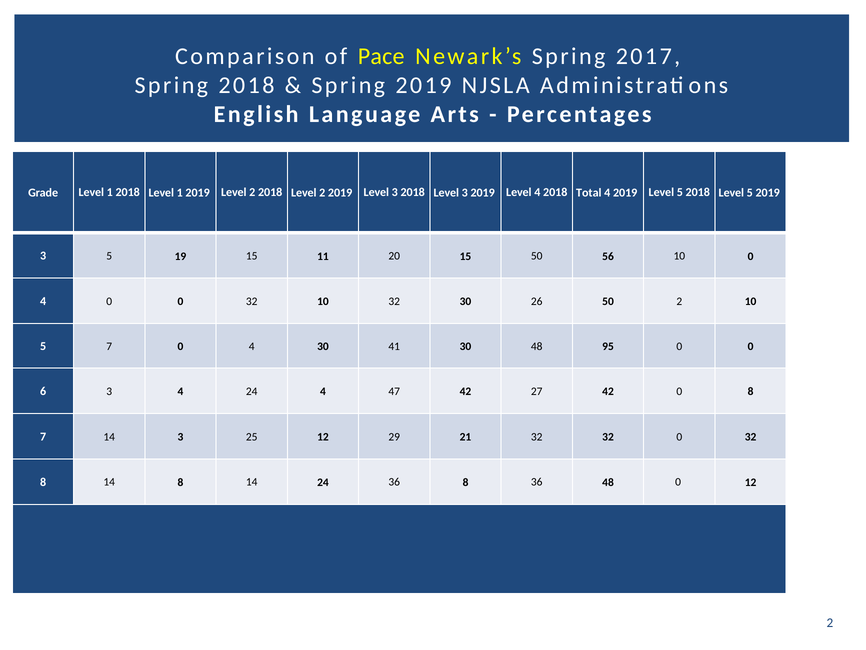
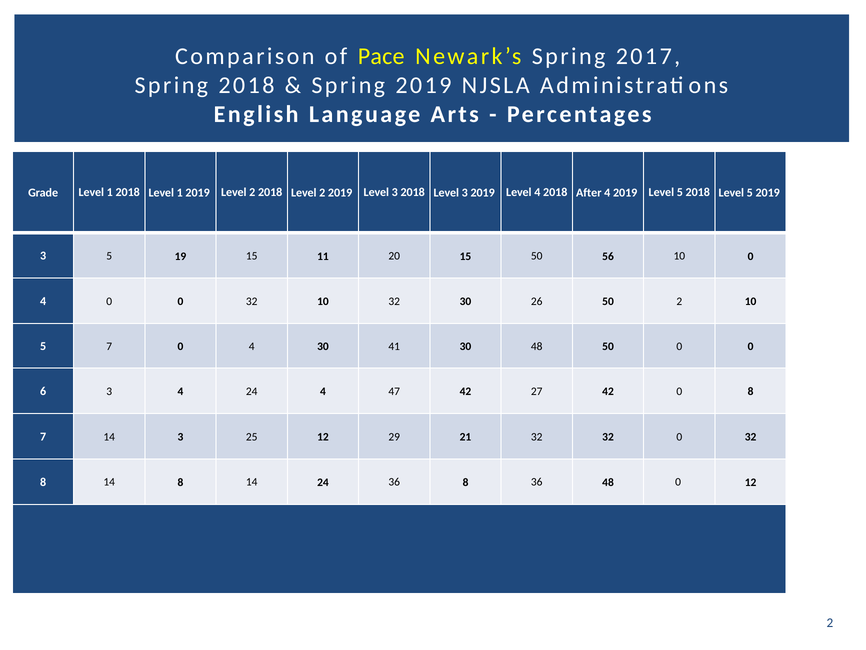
Total: Total -> After
48 95: 95 -> 50
